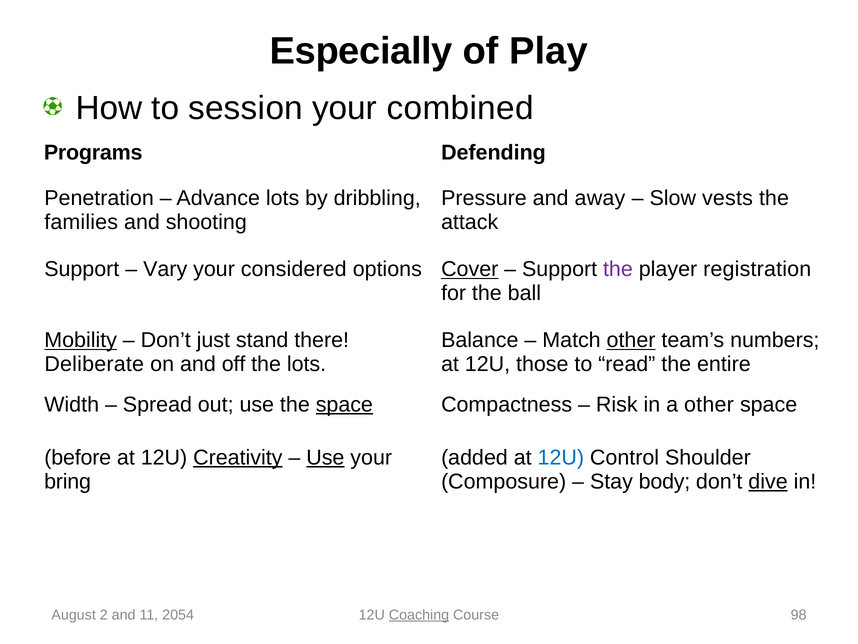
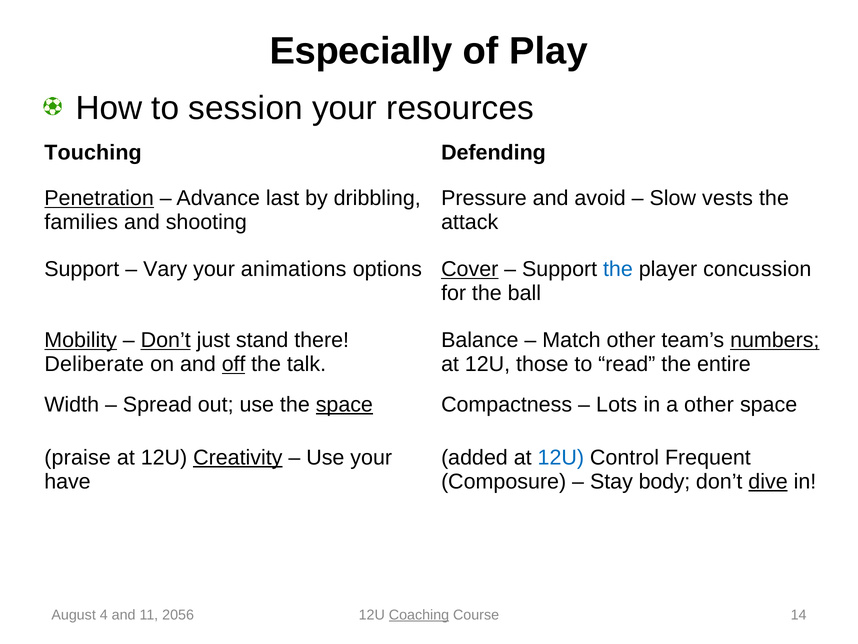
combined: combined -> resources
Programs: Programs -> Touching
Penetration underline: none -> present
Advance lots: lots -> last
away: away -> avoid
considered: considered -> animations
the at (618, 269) colour: purple -> blue
registration: registration -> concussion
Don’t at (166, 340) underline: none -> present
other at (631, 340) underline: present -> none
numbers underline: none -> present
off underline: none -> present
the lots: lots -> talk
Risk: Risk -> Lots
before: before -> praise
Use at (325, 457) underline: present -> none
Shoulder: Shoulder -> Frequent
bring: bring -> have
2: 2 -> 4
2054: 2054 -> 2056
98: 98 -> 14
